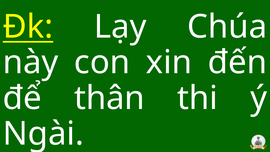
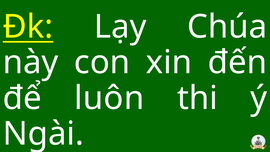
thân: thân -> luôn
